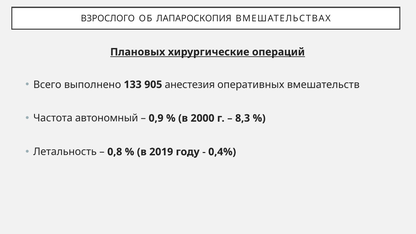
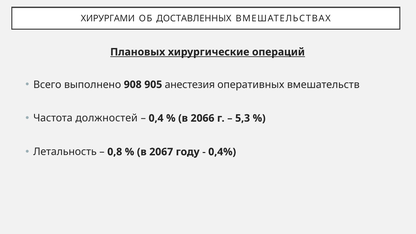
ВЗРОСЛОГО: ВЗРОСЛОГО -> ХИРУРГАМИ
ЛАПАРОСКОПИЯ: ЛАПАРОСКОПИЯ -> ДОСТАВЛЕННЫХ
133: 133 -> 908
автономный: автономный -> должностей
0,9: 0,9 -> 0,4
2000: 2000 -> 2066
8,3: 8,3 -> 5,3
2019: 2019 -> 2067
